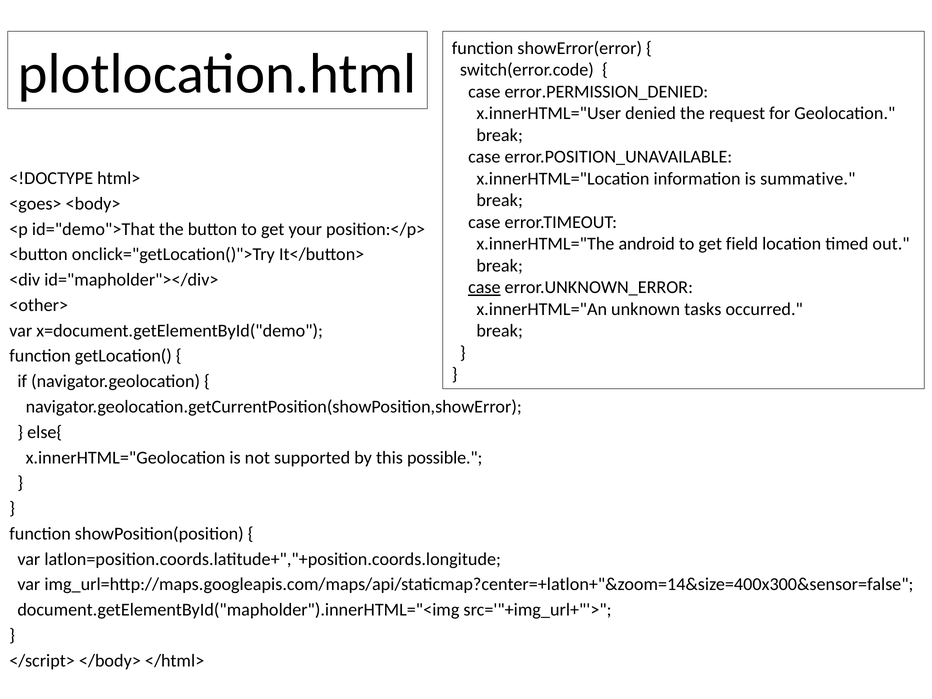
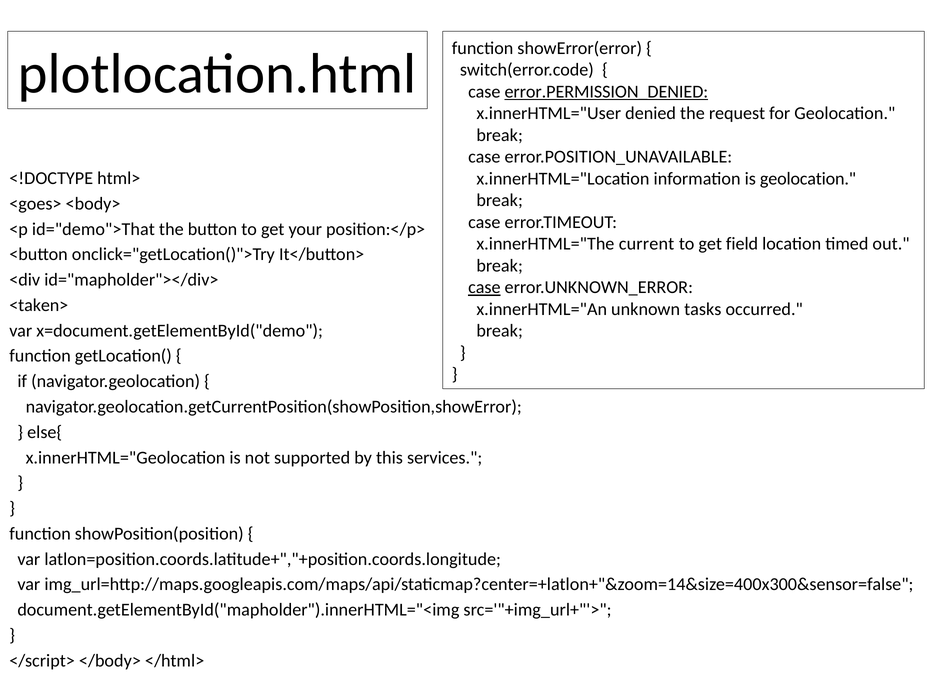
error.PERMISSION_DENIED underline: none -> present
is summative: summative -> geolocation
android: android -> current
<other>: <other> -> <taken>
possible: possible -> services
